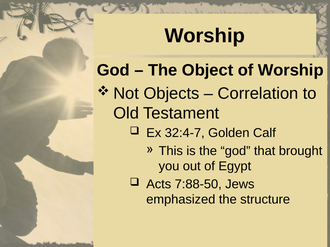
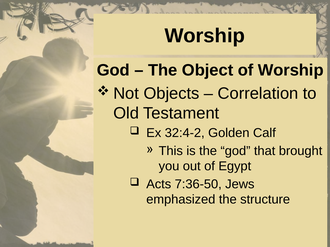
32:4-7: 32:4-7 -> 32:4-2
7:88-50: 7:88-50 -> 7:36-50
